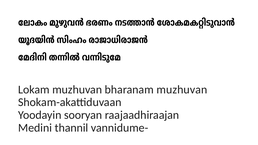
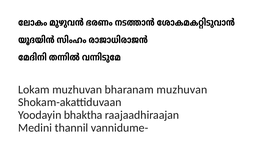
sooryan: sooryan -> bhaktha
